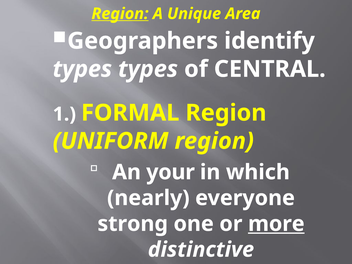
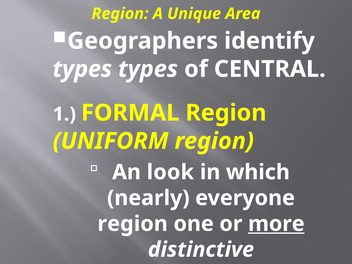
Region at (120, 14) underline: present -> none
your: your -> look
strong at (133, 224): strong -> region
